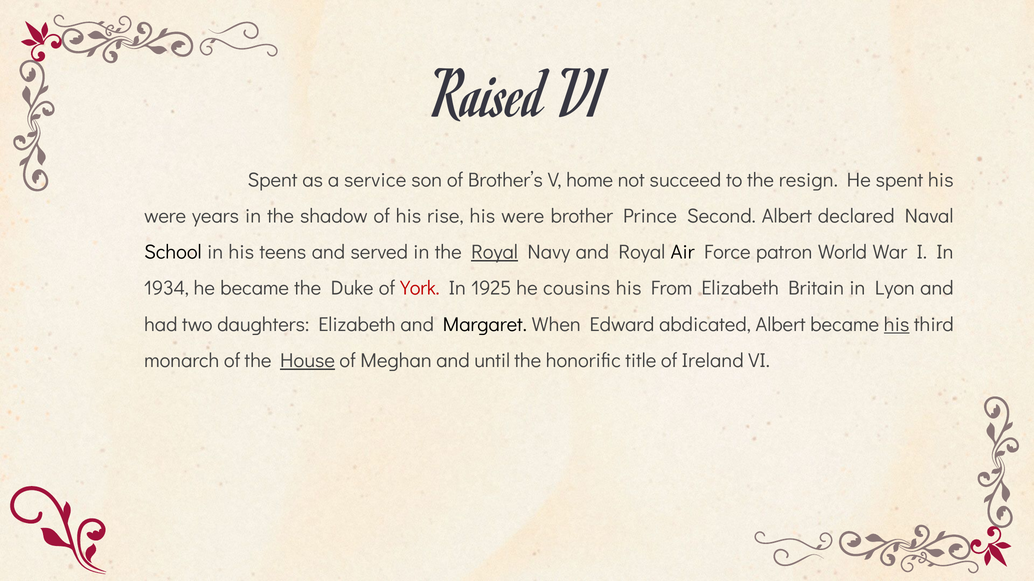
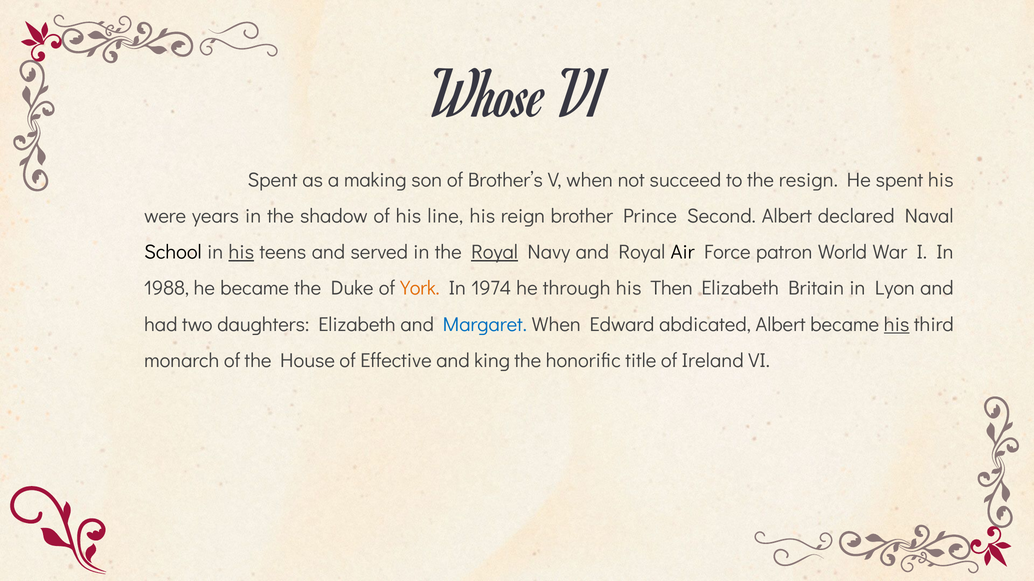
Raised: Raised -> Whose
service: service -> making
V home: home -> when
rise: rise -> line
were at (523, 216): were -> reign
his at (241, 252) underline: none -> present
1934: 1934 -> 1988
York colour: red -> orange
1925: 1925 -> 1974
cousins: cousins -> through
From: From -> Then
Margaret colour: black -> blue
House underline: present -> none
Meghan: Meghan -> Effective
until: until -> king
